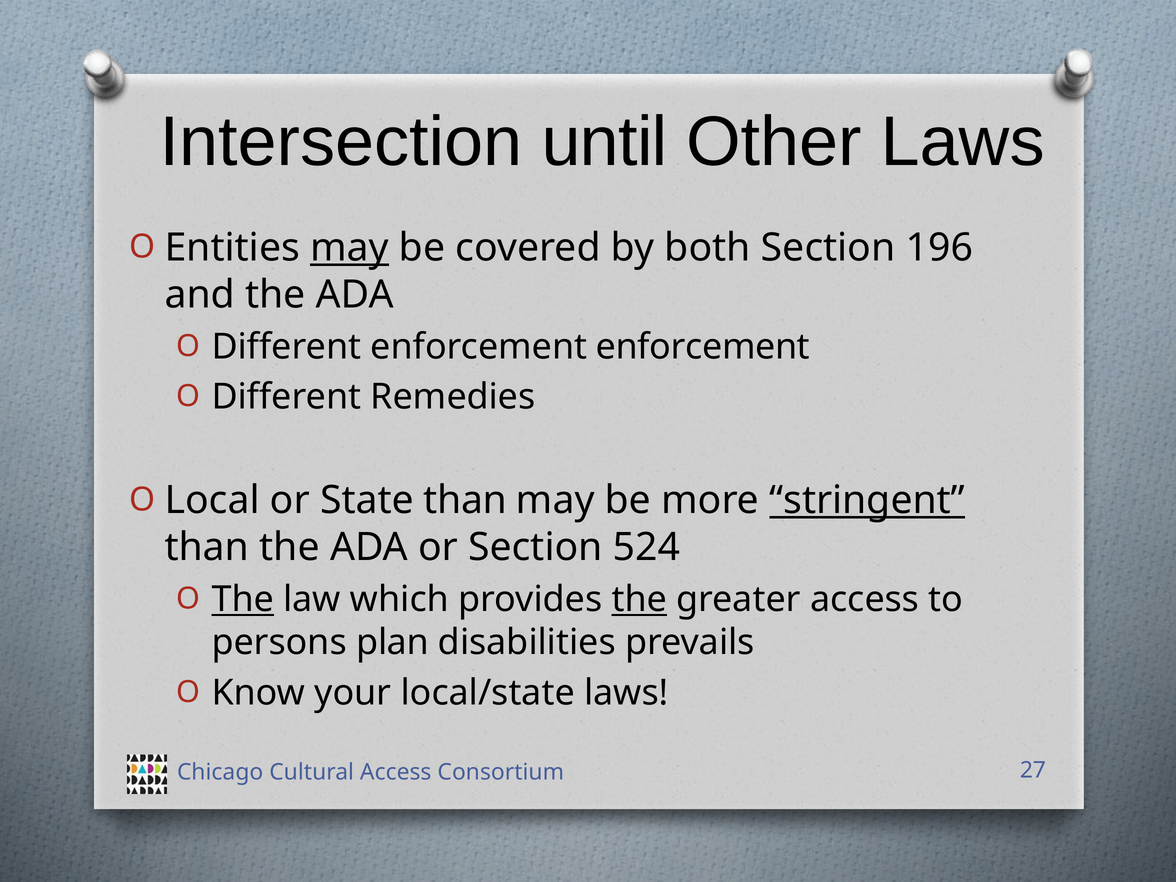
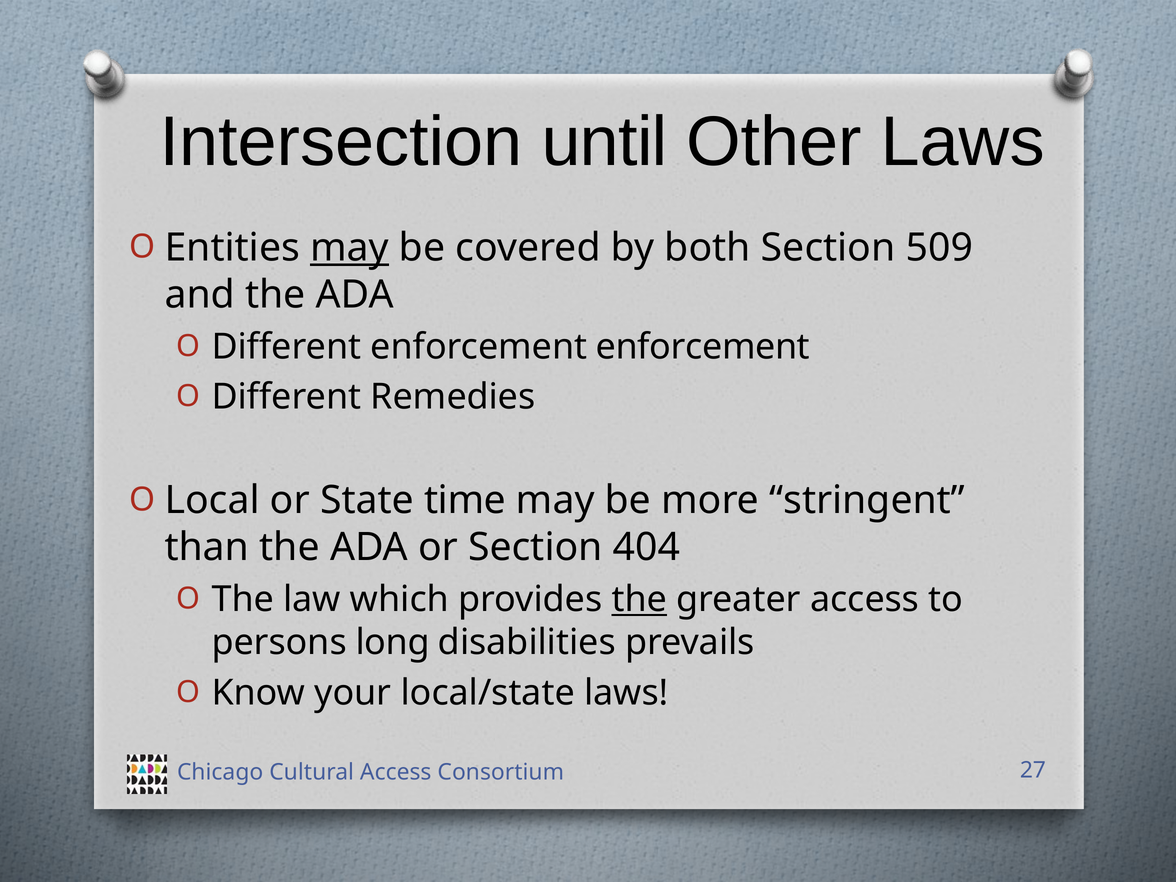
196: 196 -> 509
State than: than -> time
stringent underline: present -> none
524: 524 -> 404
The at (243, 599) underline: present -> none
plan: plan -> long
